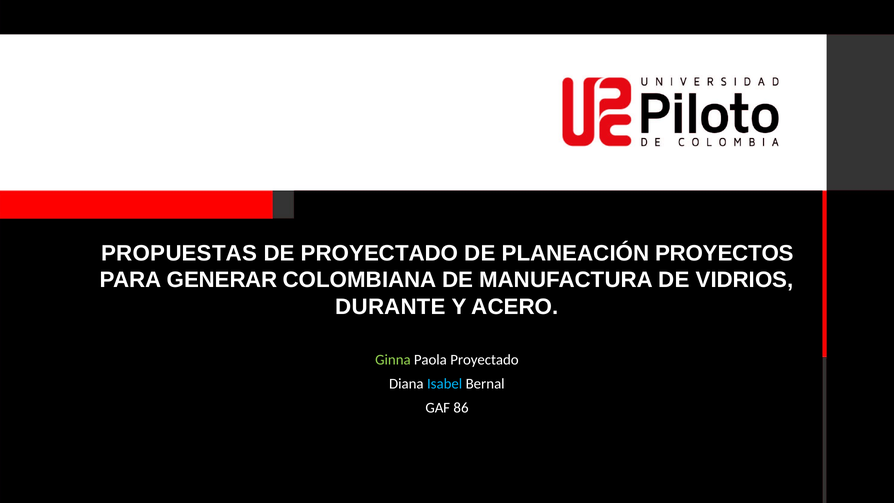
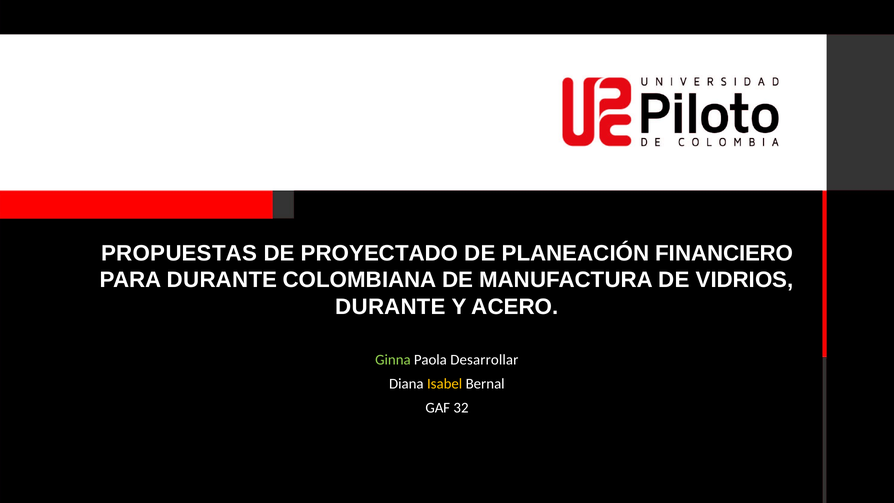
PROYECTOS: PROYECTOS -> FINANCIERO
PARA GENERAR: GENERAR -> DURANTE
Paola Proyectado: Proyectado -> Desarrollar
Isabel colour: light blue -> yellow
86: 86 -> 32
